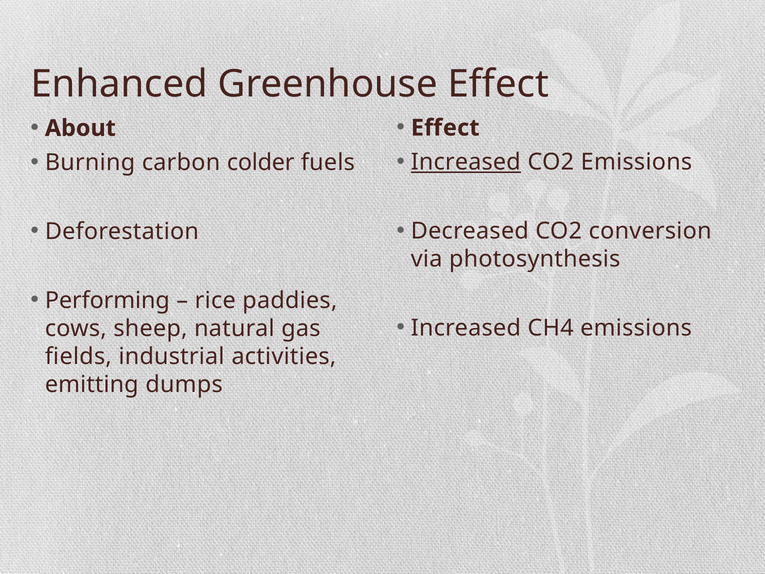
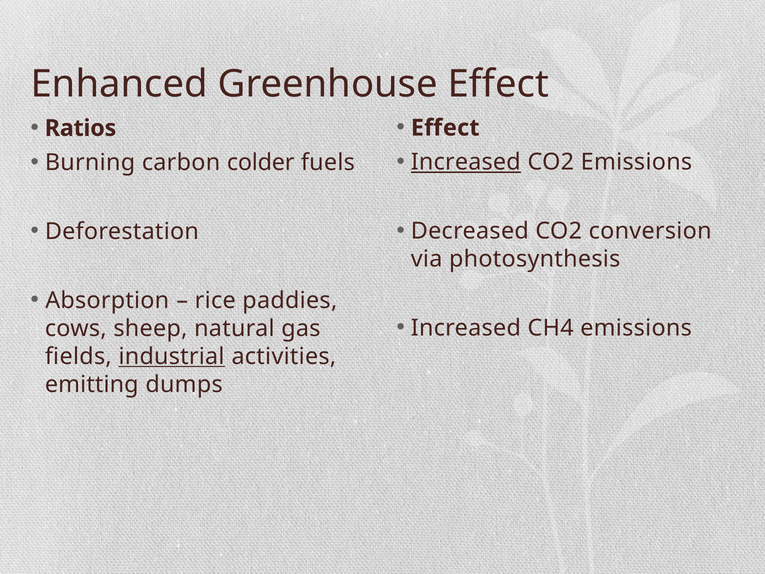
About: About -> Ratios
Performing: Performing -> Absorption
industrial underline: none -> present
